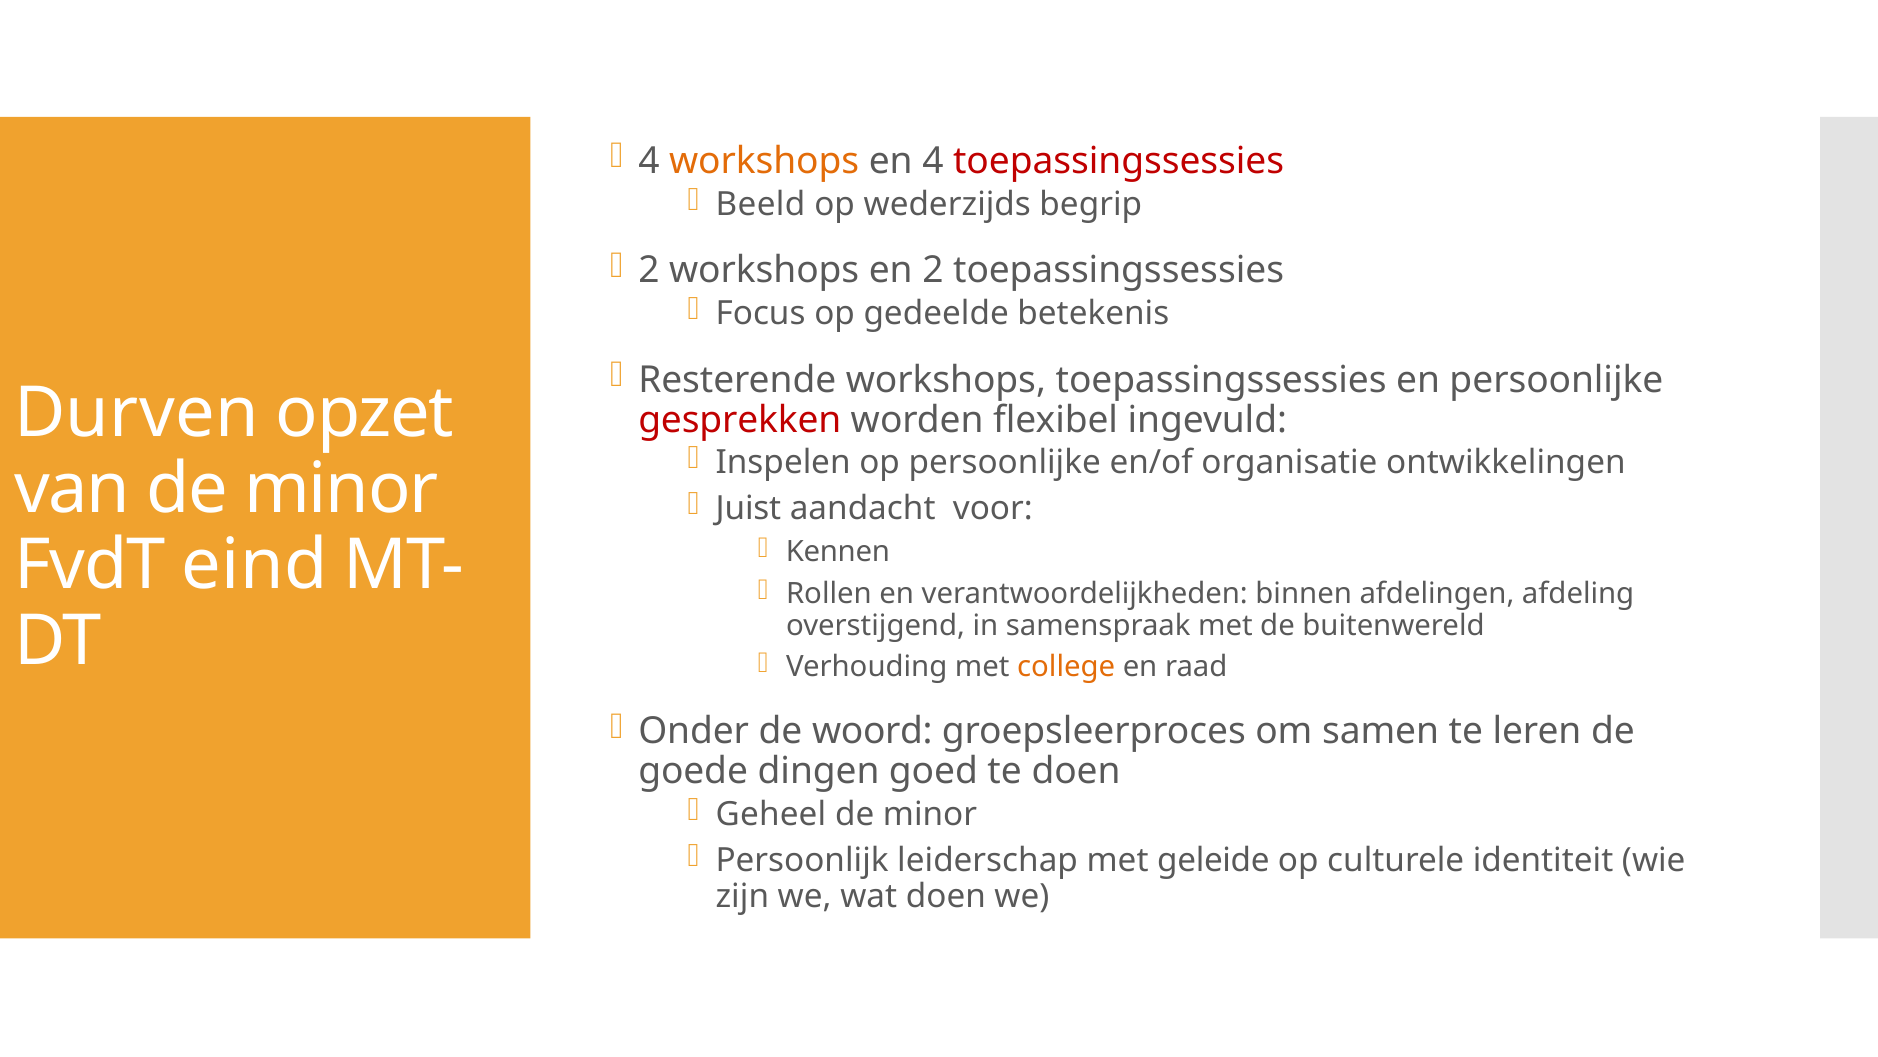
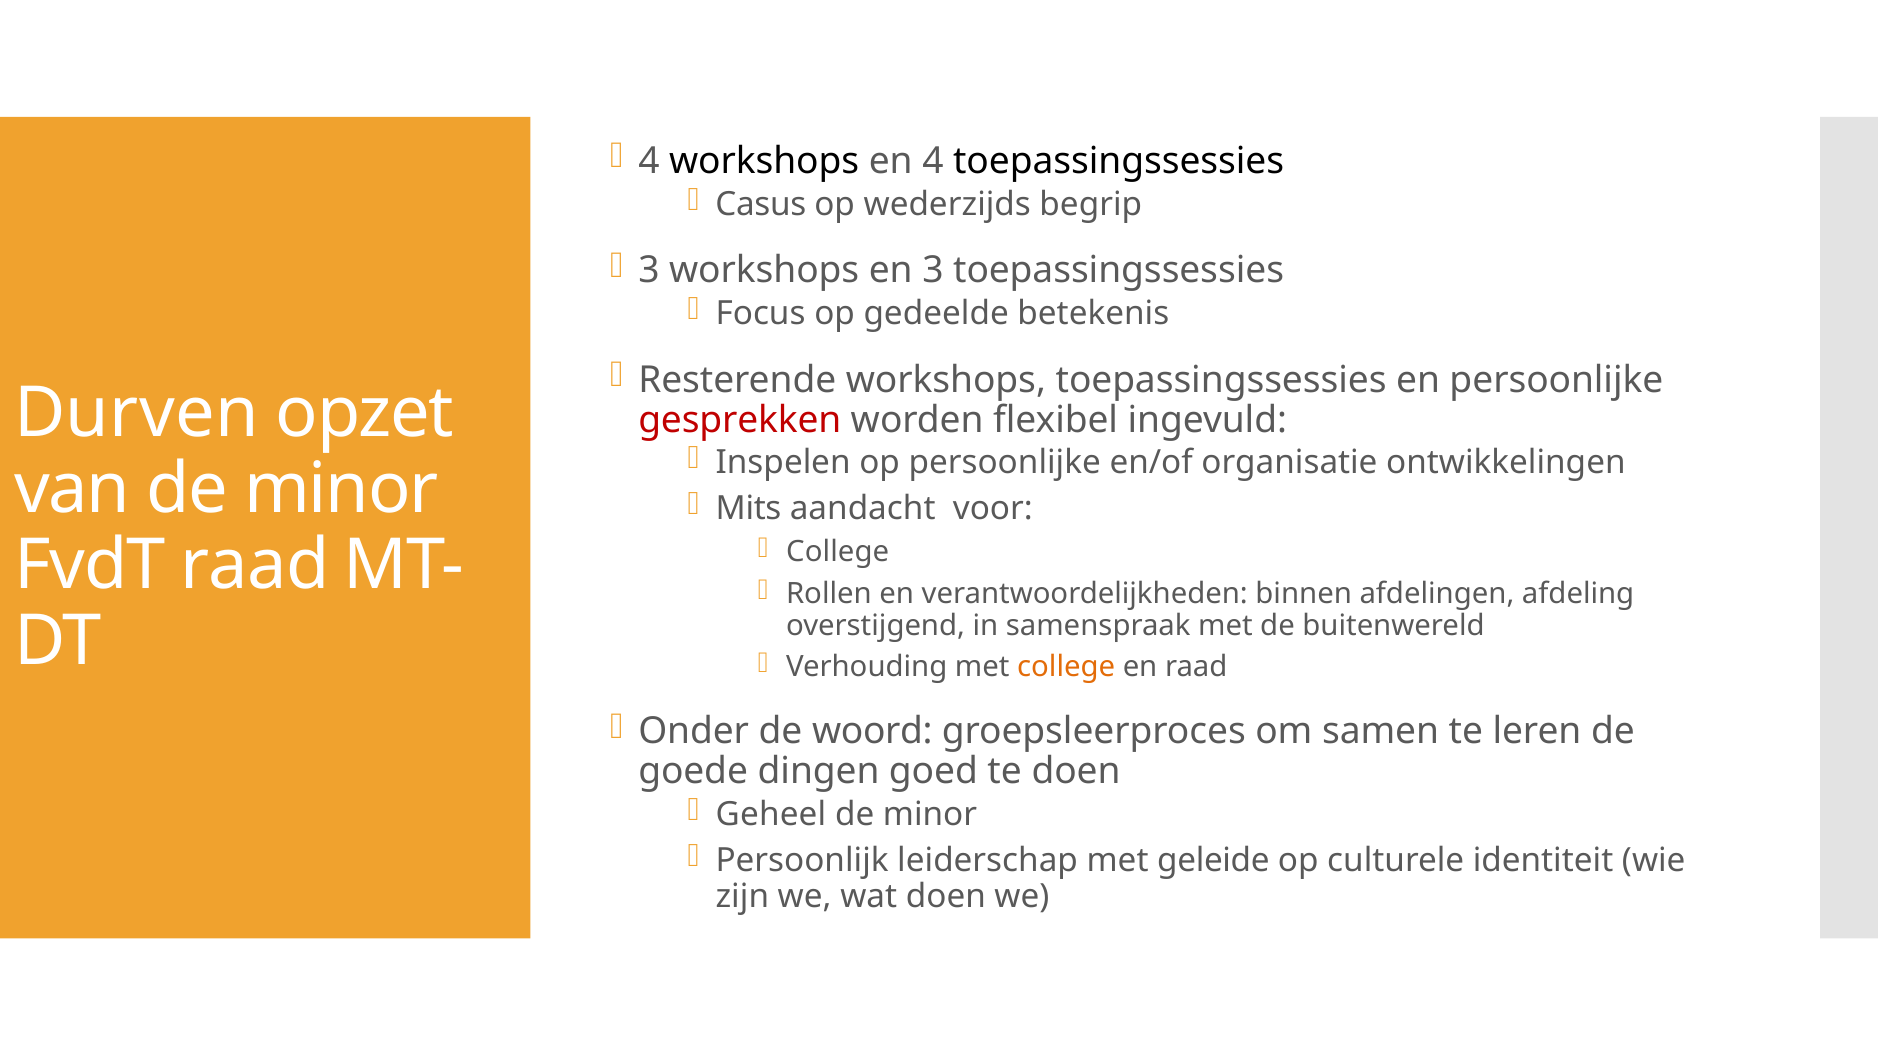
workshops at (764, 161) colour: orange -> black
toepassingssessies at (1119, 161) colour: red -> black
Beeld: Beeld -> Casus
2 at (649, 270): 2 -> 3
en 2: 2 -> 3
Juist: Juist -> Mits
Kennen at (838, 552): Kennen -> College
FvdT eind: eind -> raad
